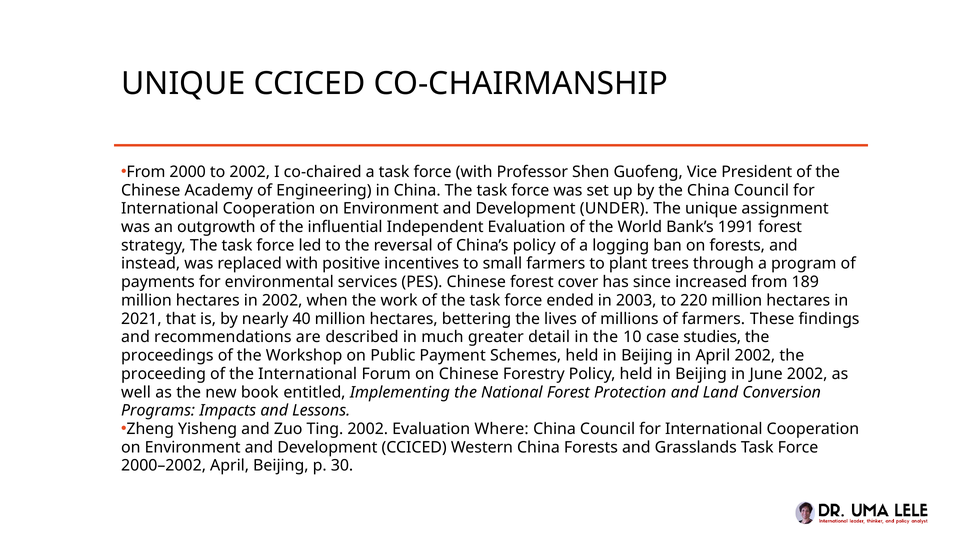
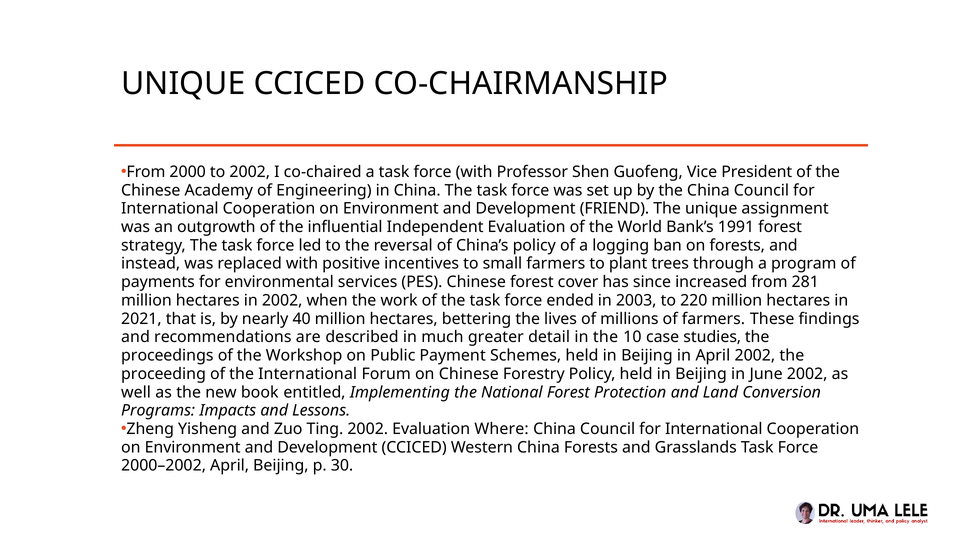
UNDER: UNDER -> FRIEND
189: 189 -> 281
